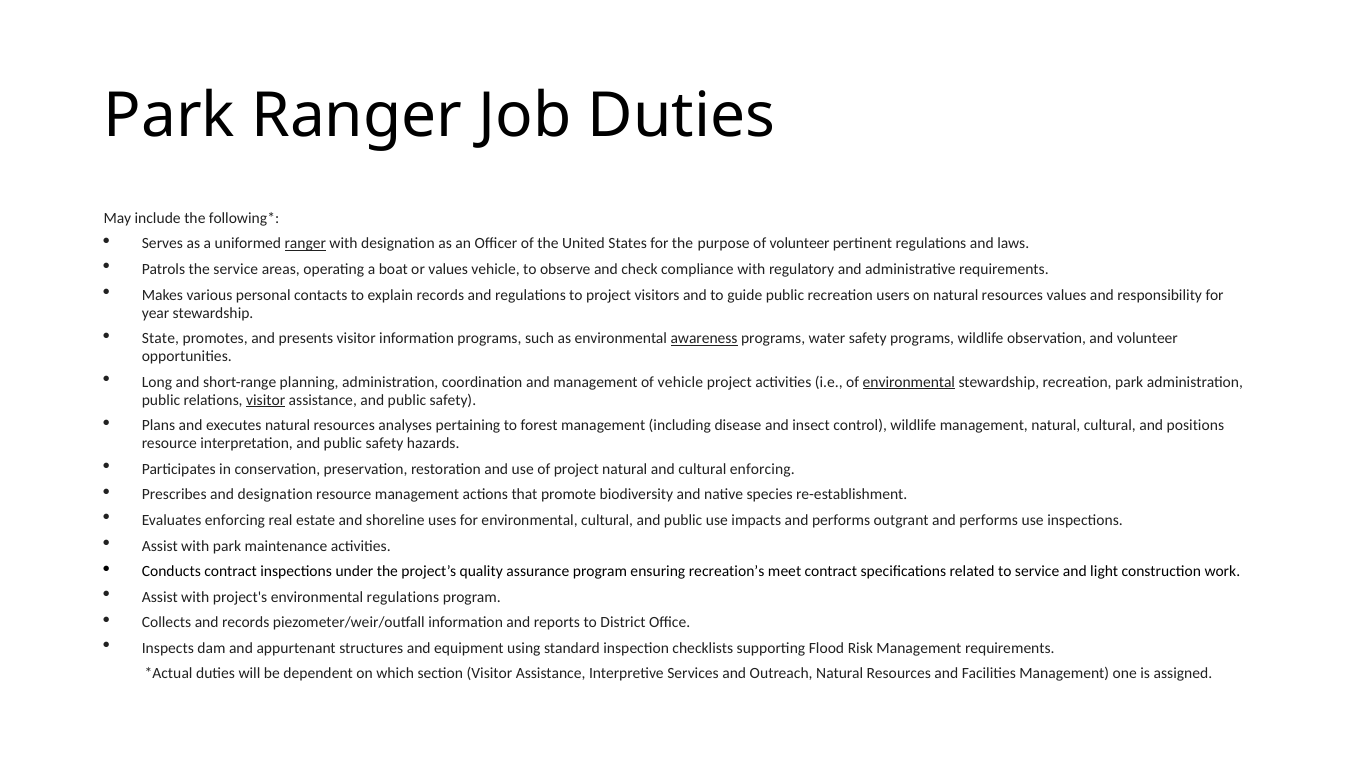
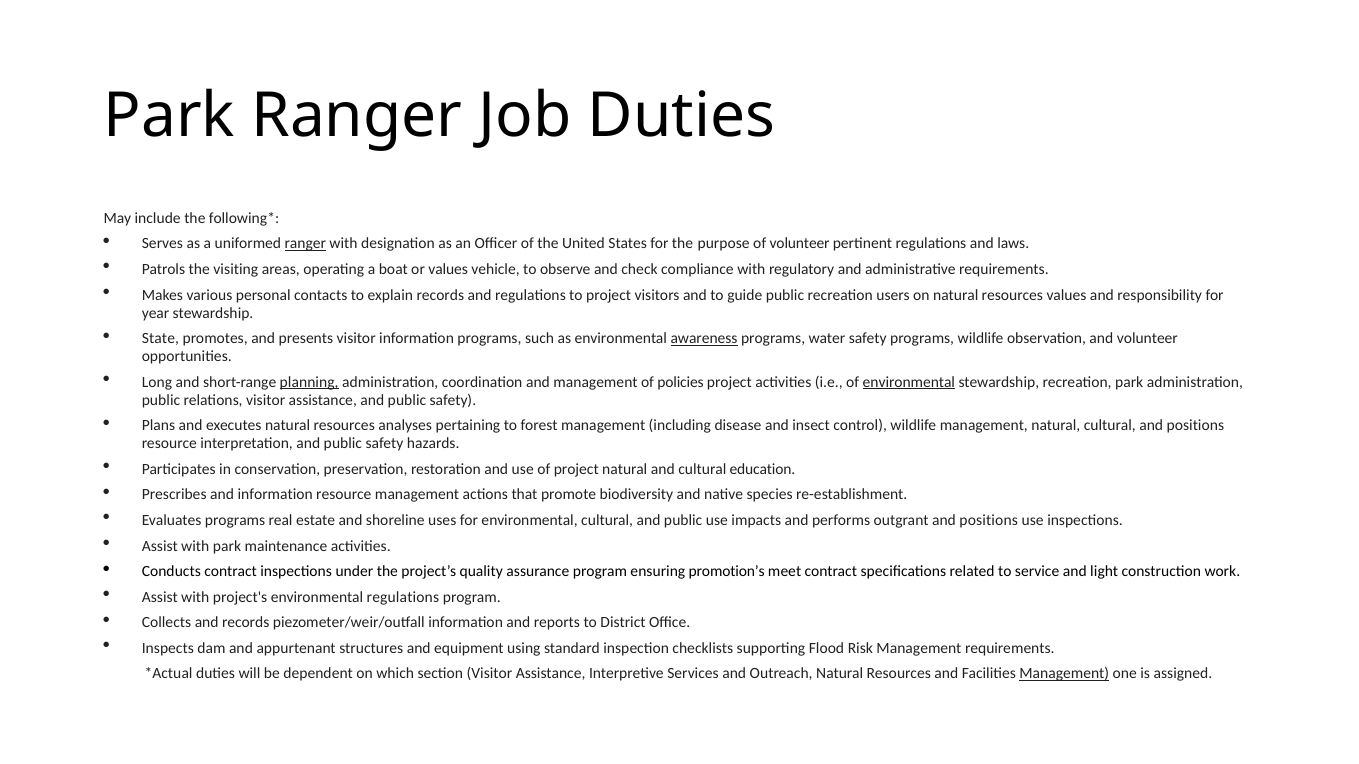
the service: service -> visiting
planning underline: none -> present
of vehicle: vehicle -> policies
visitor at (266, 400) underline: present -> none
cultural enforcing: enforcing -> education
and designation: designation -> information
Evaluates enforcing: enforcing -> programs
outgrant and performs: performs -> positions
recreation’s: recreation’s -> promotion’s
Management at (1064, 674) underline: none -> present
